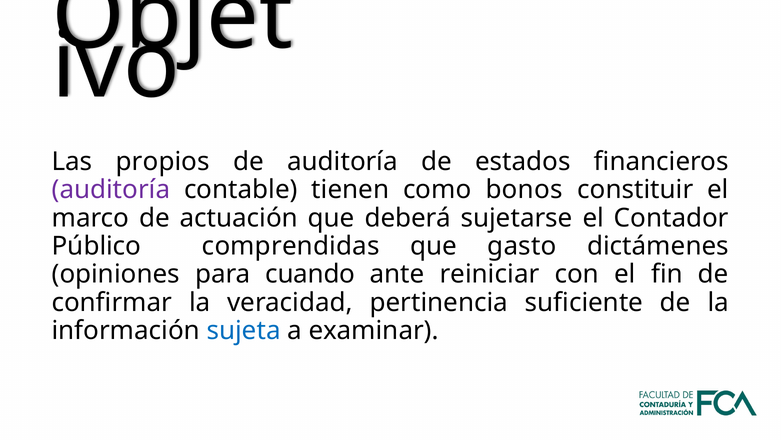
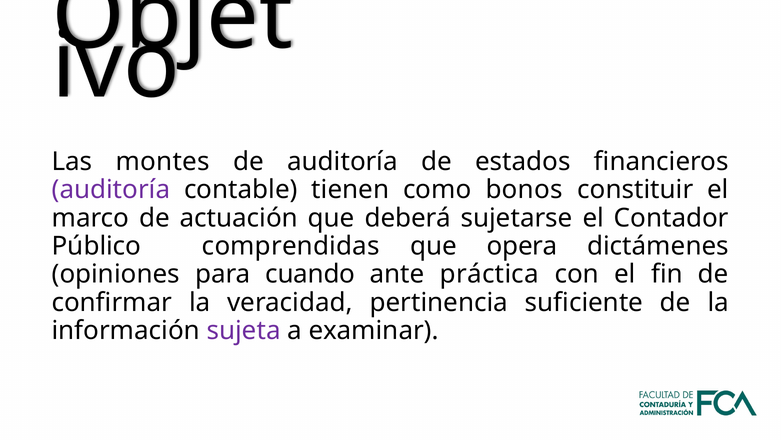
propios: propios -> montes
gasto: gasto -> opera
reiniciar: reiniciar -> práctica
sujeta colour: blue -> purple
